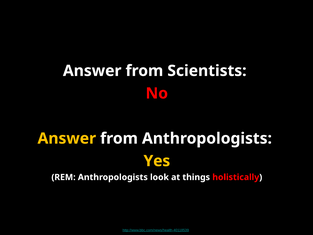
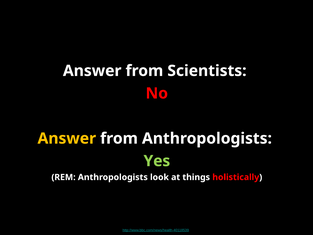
Yes colour: yellow -> light green
